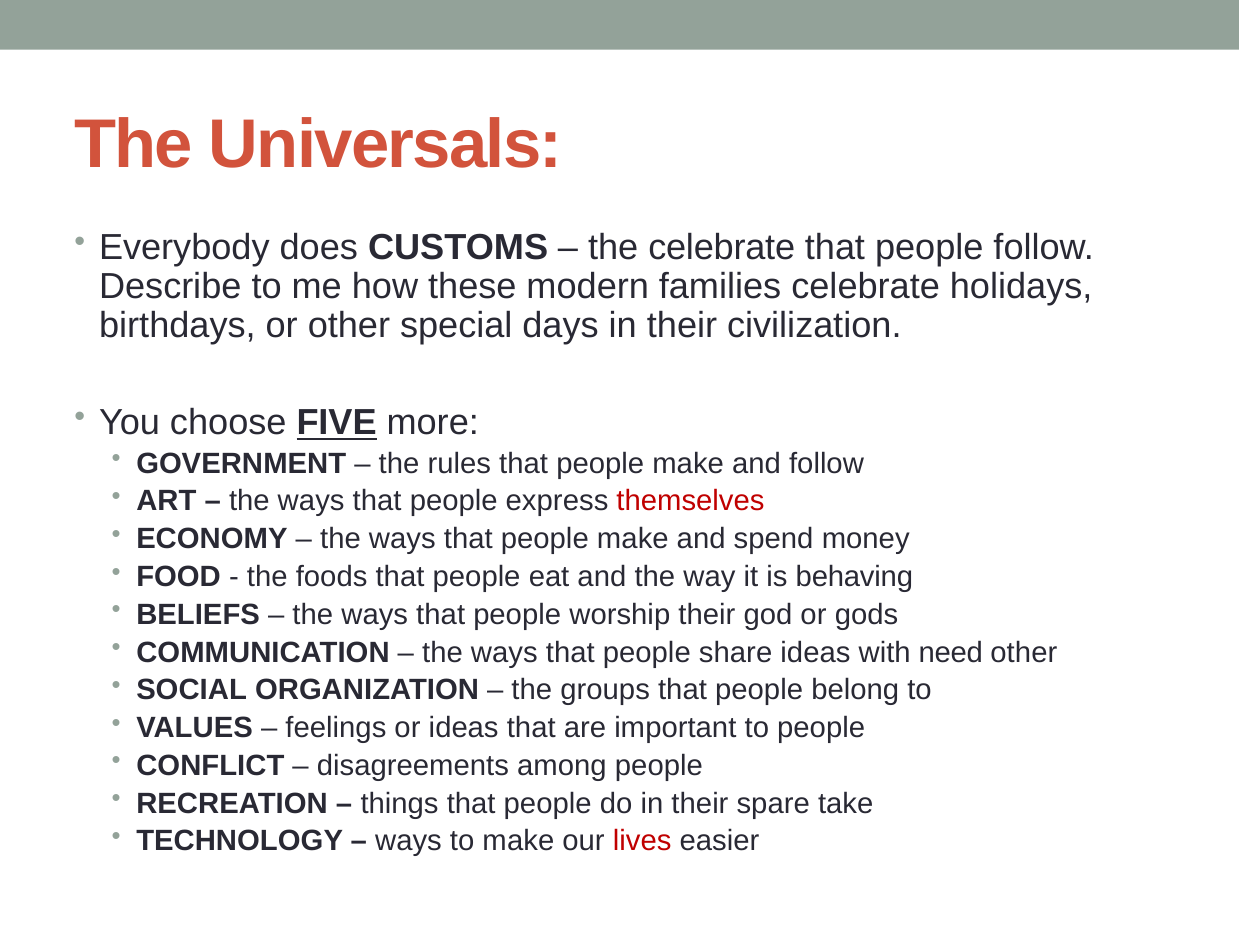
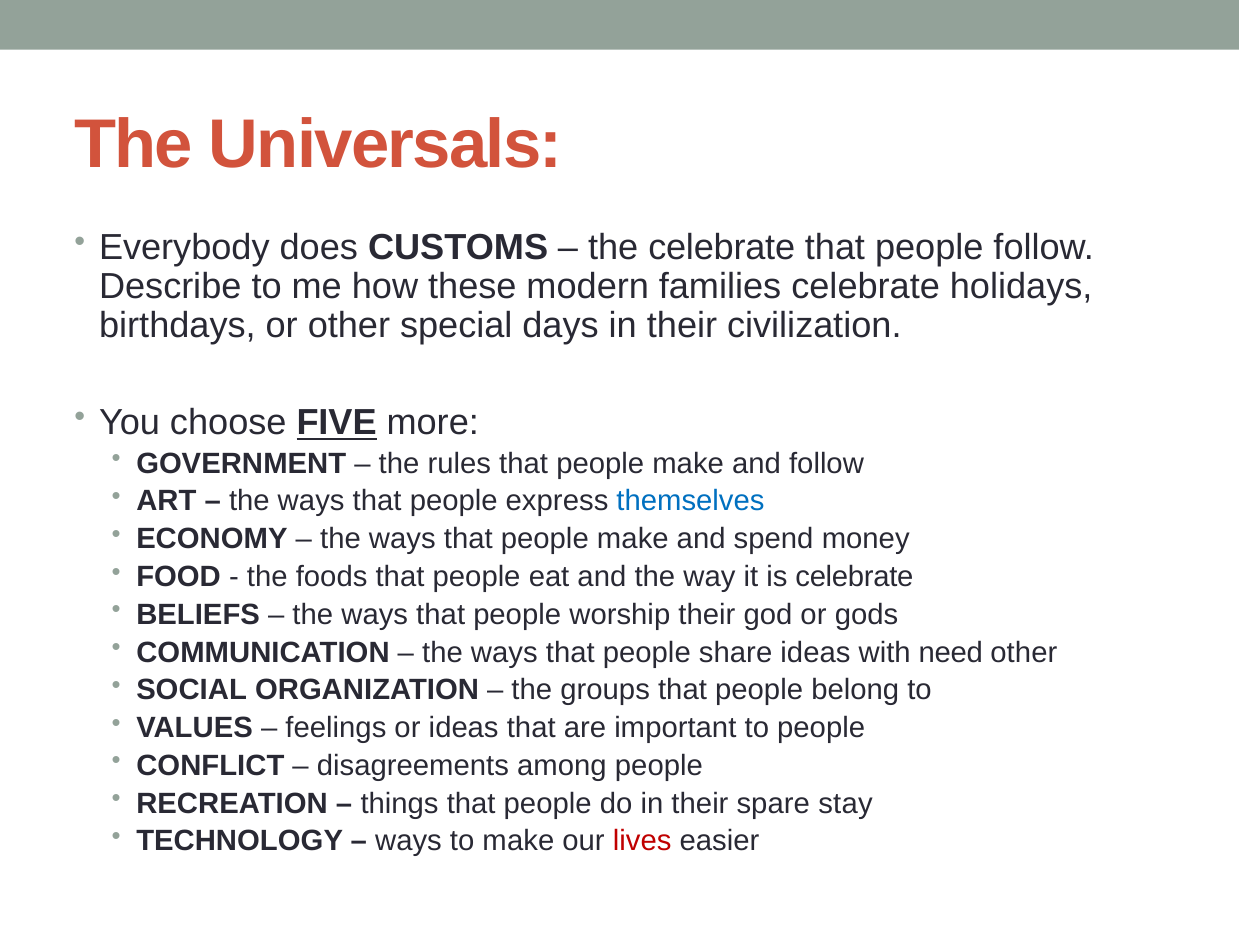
themselves colour: red -> blue
is behaving: behaving -> celebrate
take: take -> stay
